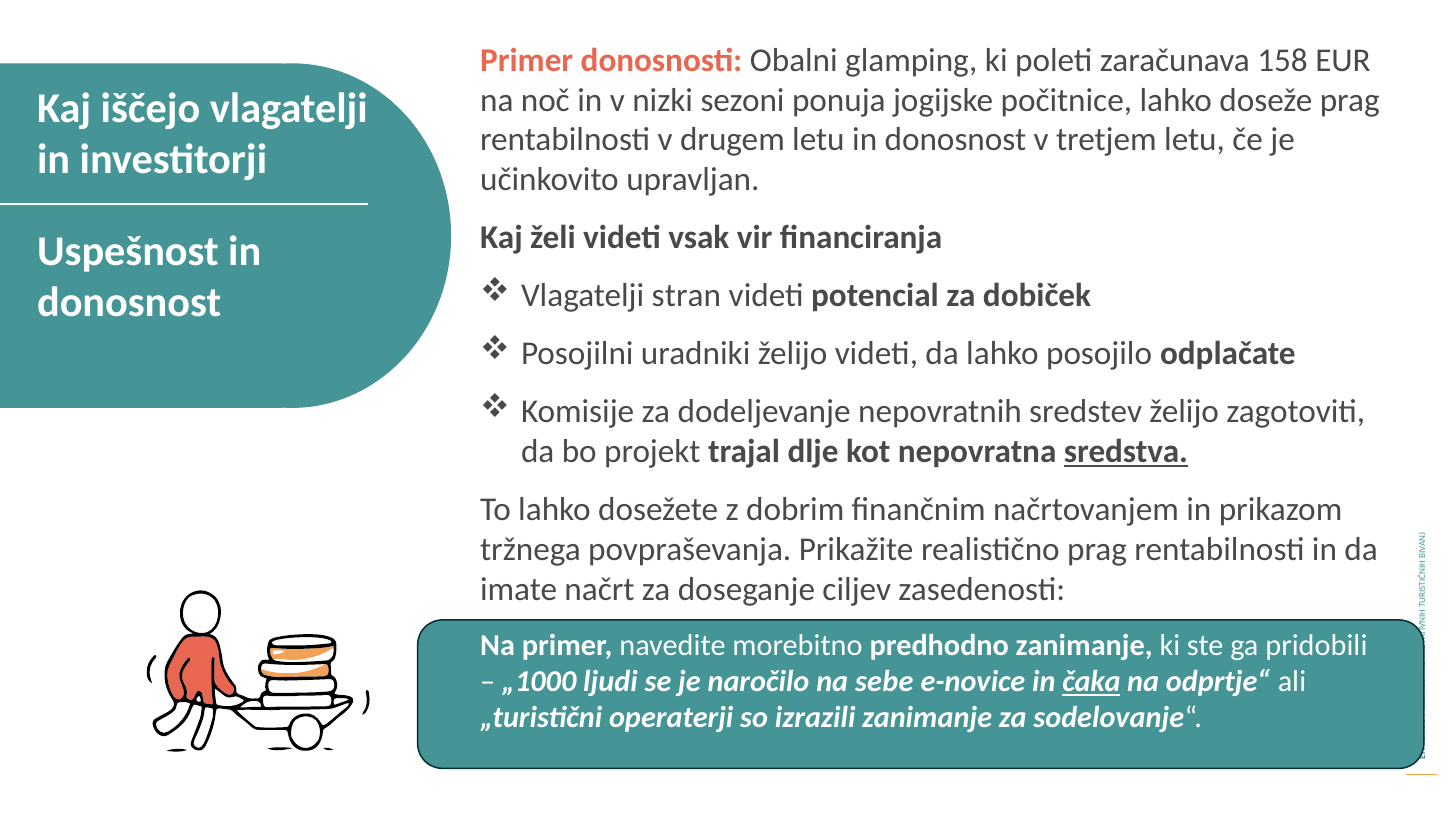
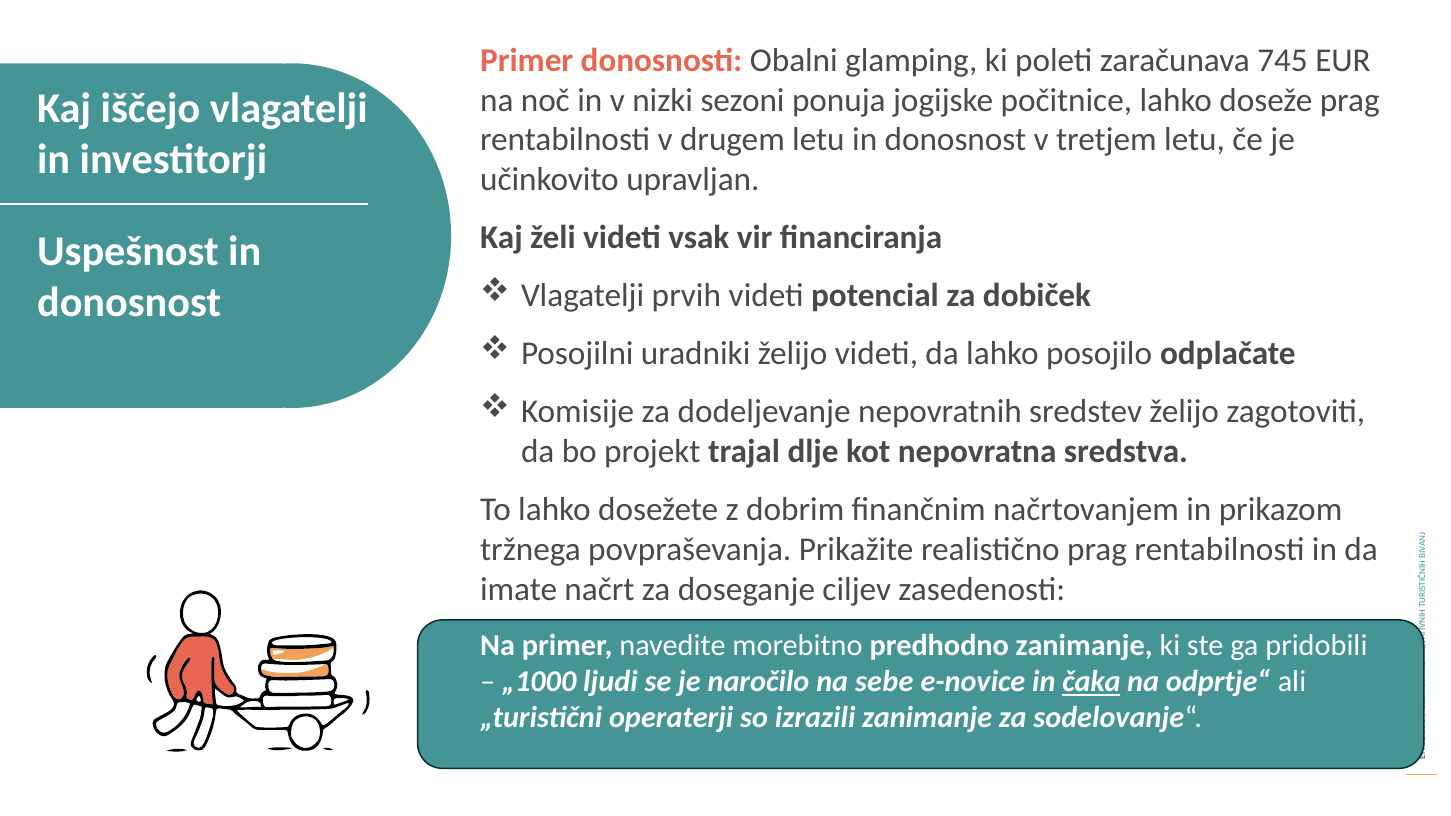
158: 158 -> 745
stran: stran -> prvih
sredstva underline: present -> none
